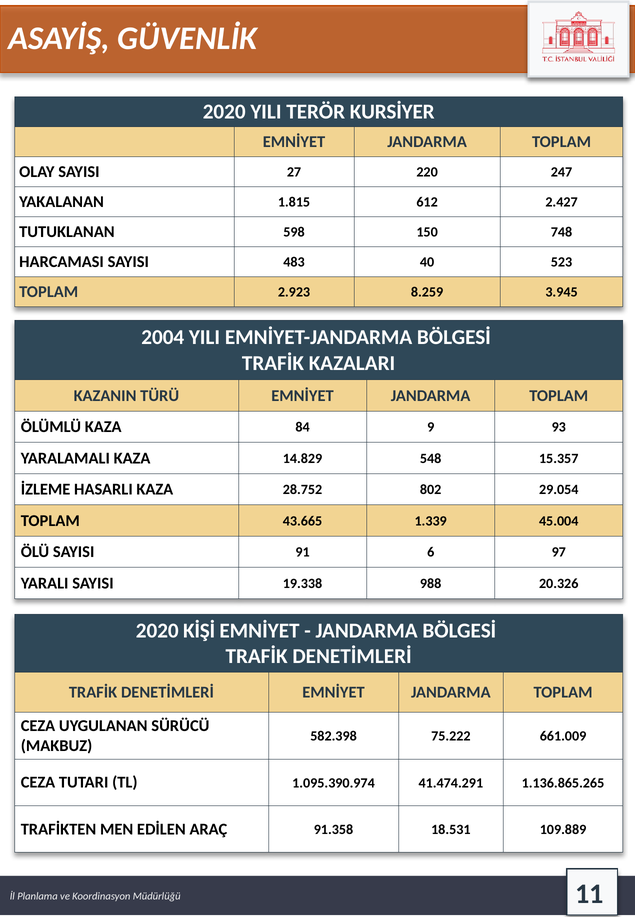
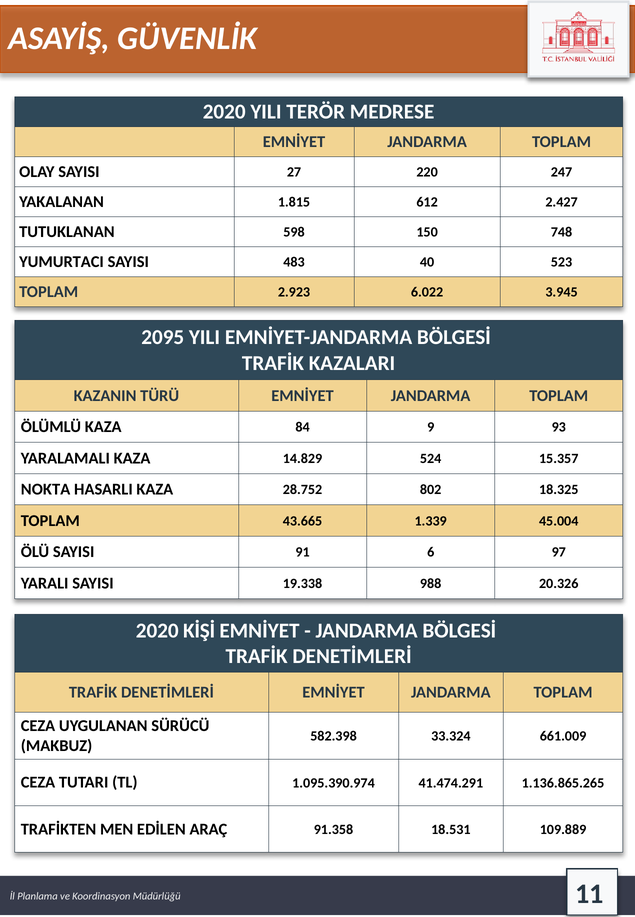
KURSİYER: KURSİYER -> MEDRESE
HARCAMASI: HARCAMASI -> YUMURTACI
8.259: 8.259 -> 6.022
2004: 2004 -> 2095
548: 548 -> 524
İZLEME: İZLEME -> NOKTA
29.054: 29.054 -> 18.325
75.222: 75.222 -> 33.324
